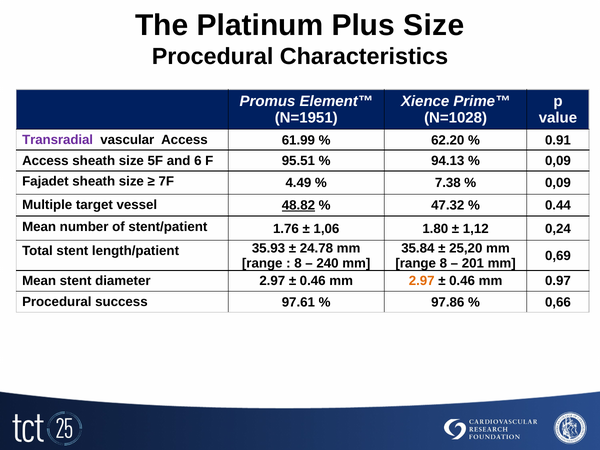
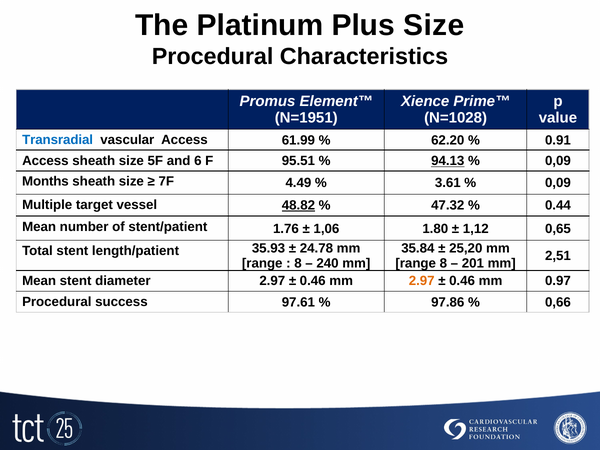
Transradial colour: purple -> blue
94.13 underline: none -> present
Fajadet: Fajadet -> Months
7.38: 7.38 -> 3.61
0,24: 0,24 -> 0,65
0,69: 0,69 -> 2,51
